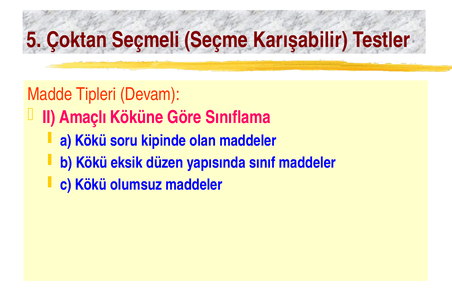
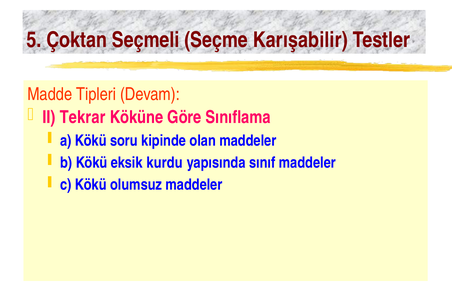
Amaçlı: Amaçlı -> Tekrar
düzen: düzen -> kurdu
